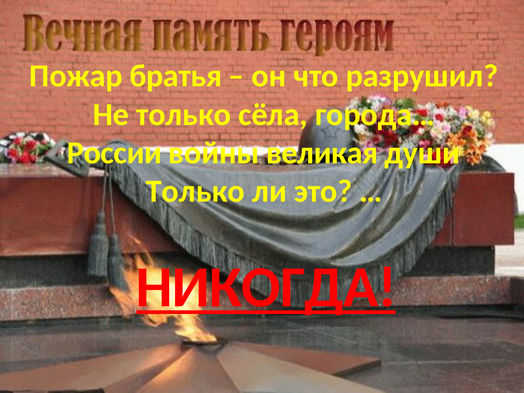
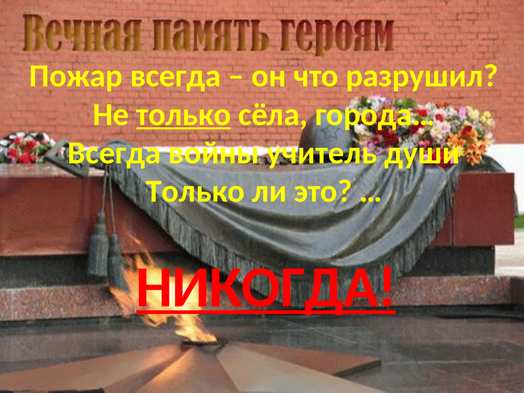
Пожар братья: братья -> всегда
только at (184, 114) underline: none -> present
России at (114, 153): России -> Всегда
великая: великая -> учитель
